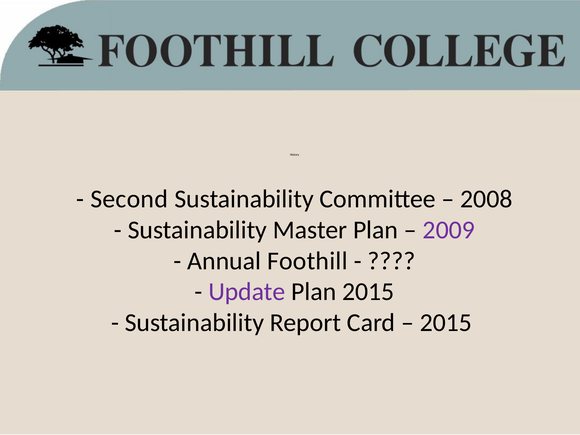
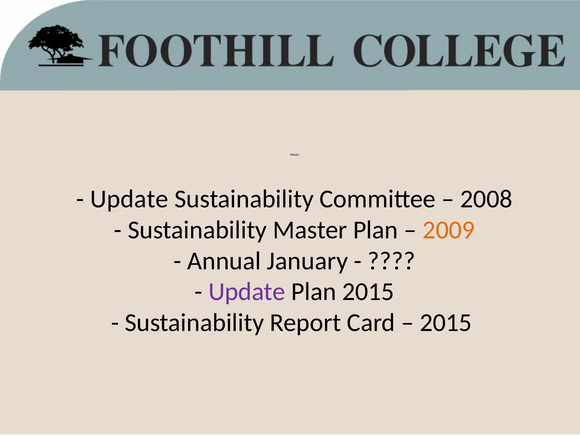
Second at (129, 199): Second -> Update
2009 colour: purple -> orange
Foothill: Foothill -> January
